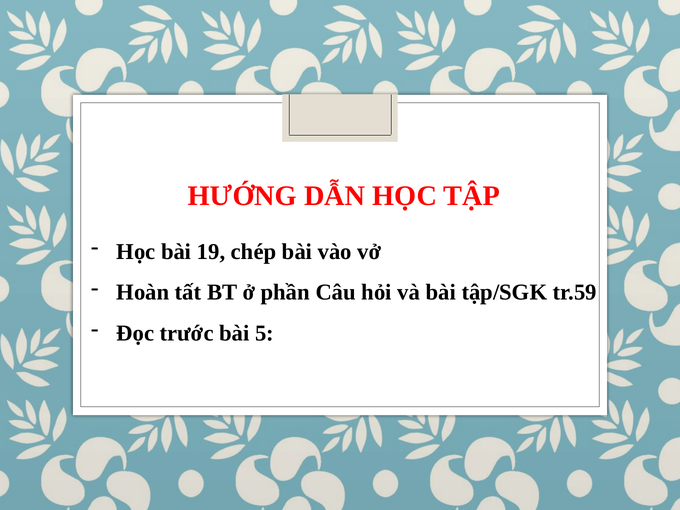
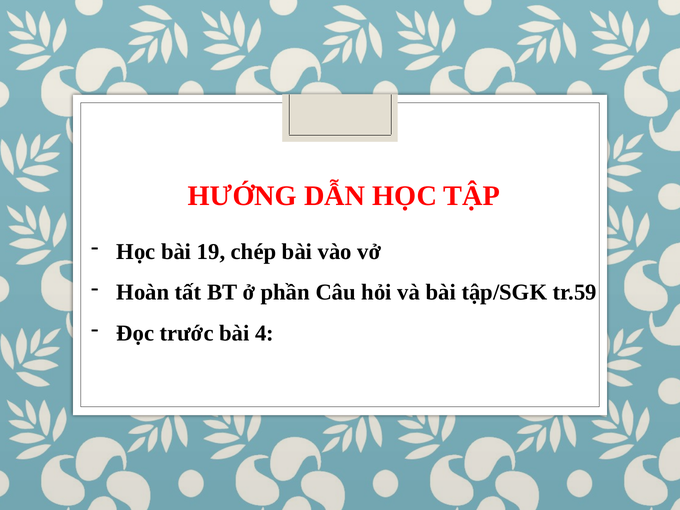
5: 5 -> 4
